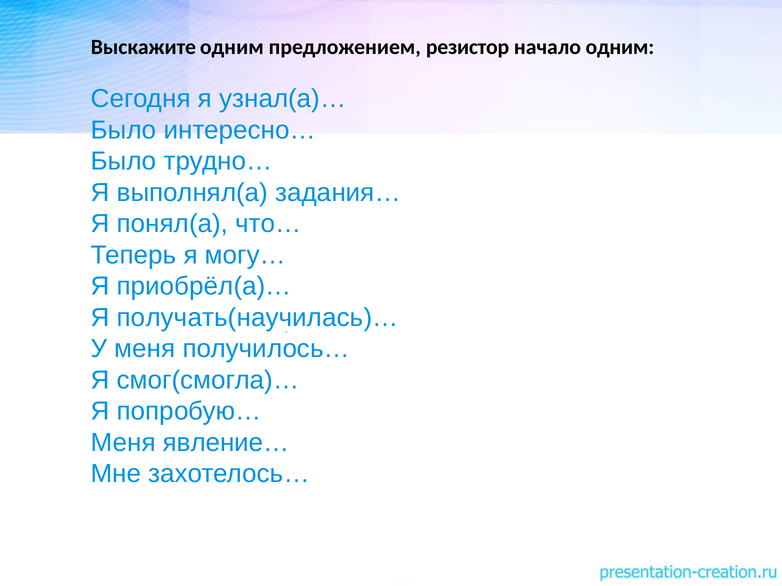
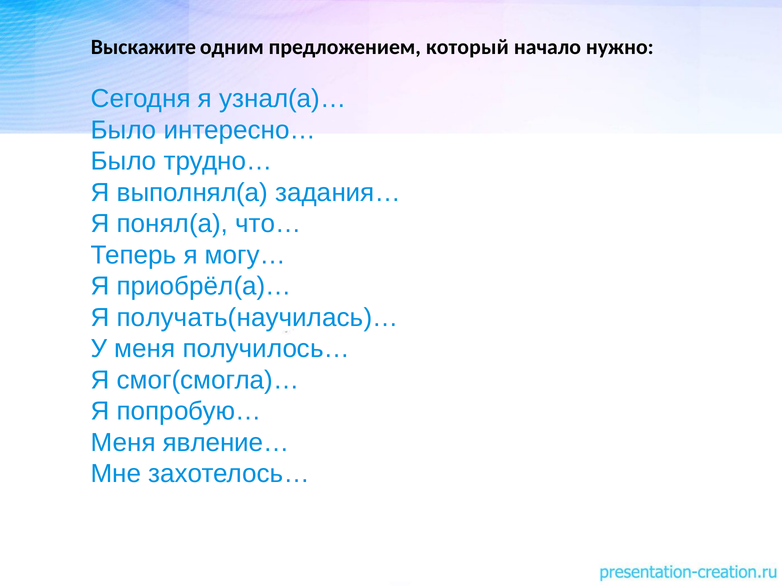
резистор: резистор -> который
начало одним: одним -> нужно
